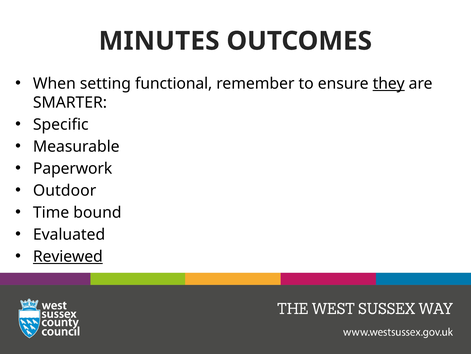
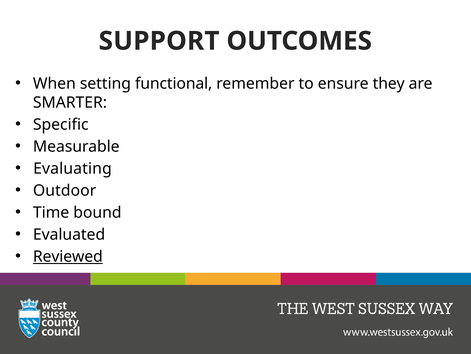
MINUTES: MINUTES -> SUPPORT
they underline: present -> none
Paperwork: Paperwork -> Evaluating
